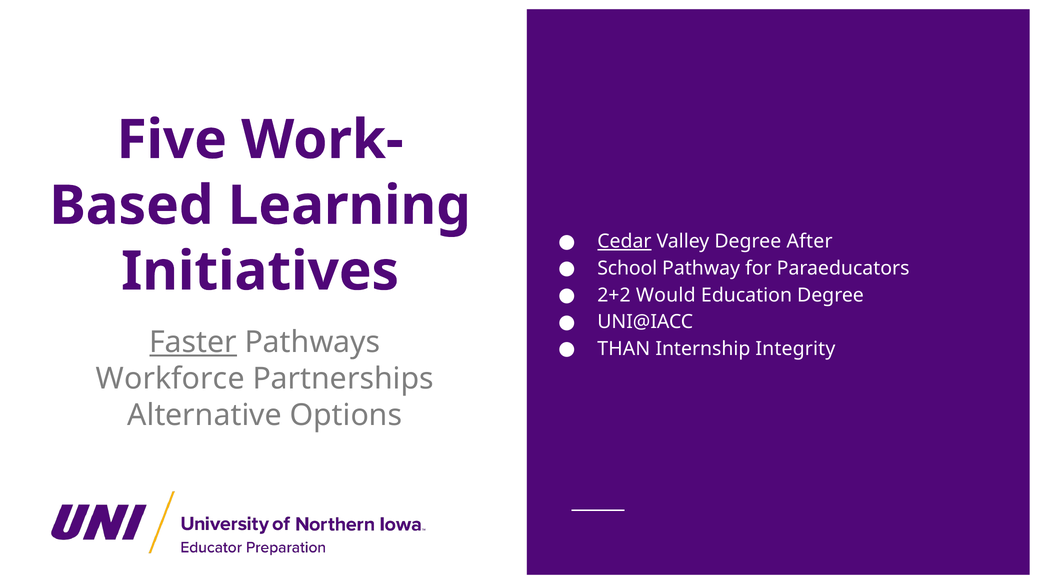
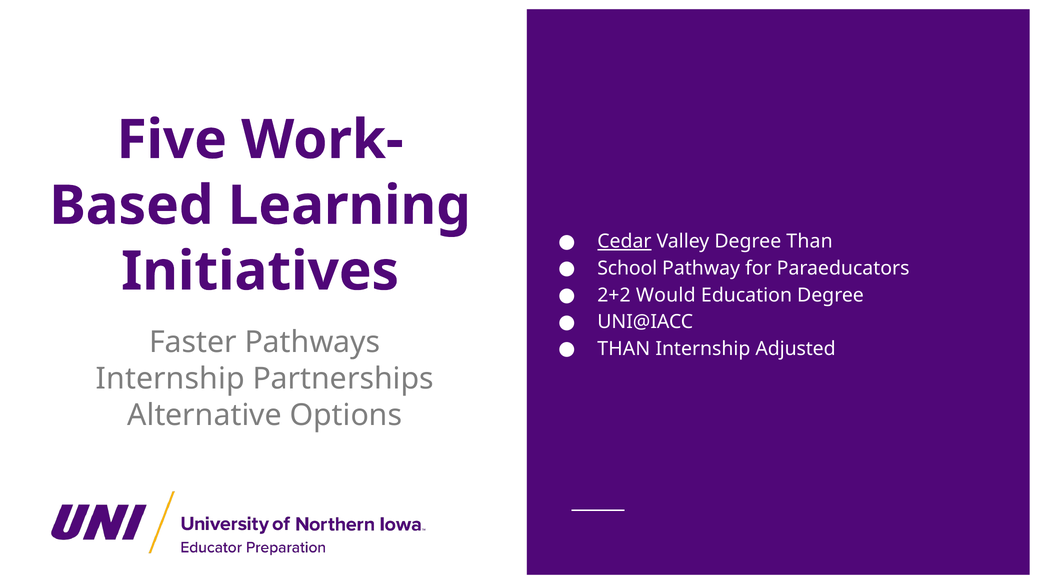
Degree After: After -> Than
Faster underline: present -> none
Integrity: Integrity -> Adjusted
Workforce at (170, 379): Workforce -> Internship
